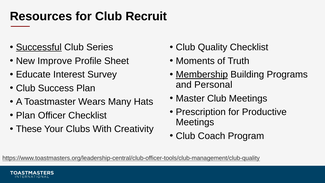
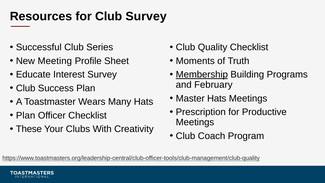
Club Recruit: Recruit -> Survey
Successful underline: present -> none
Improve: Improve -> Meeting
Personal: Personal -> February
Master Club: Club -> Hats
